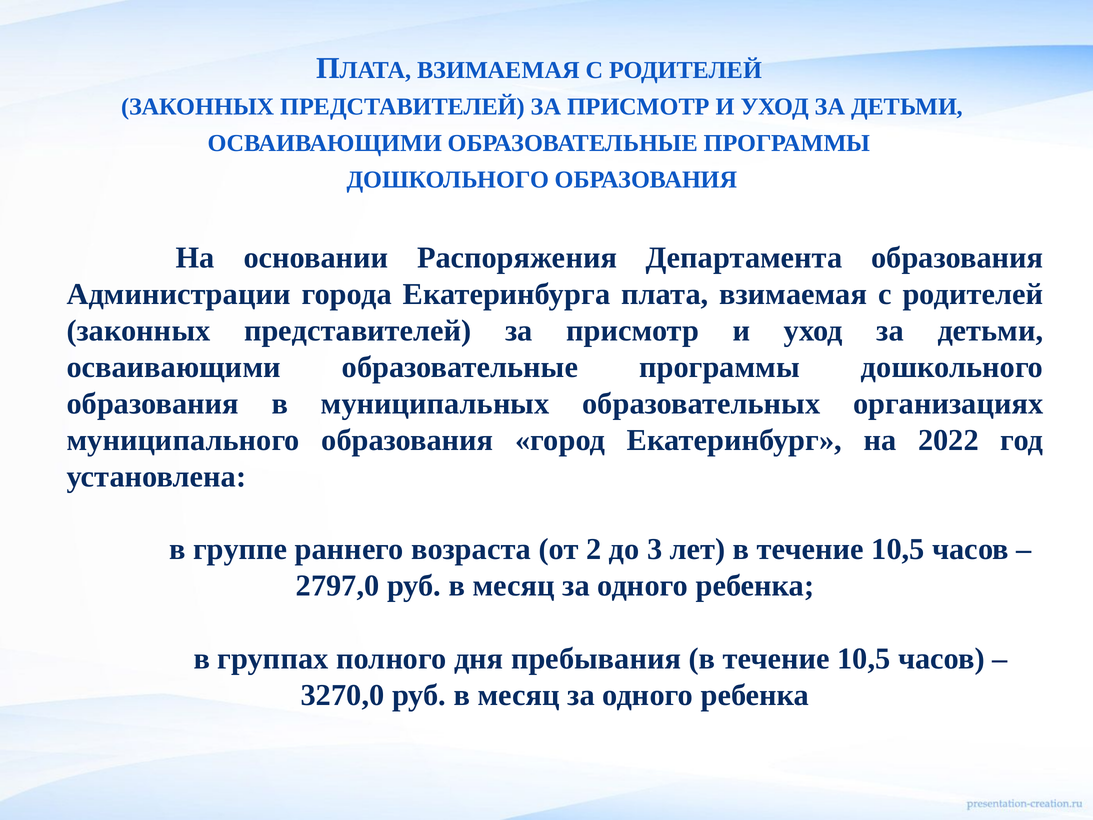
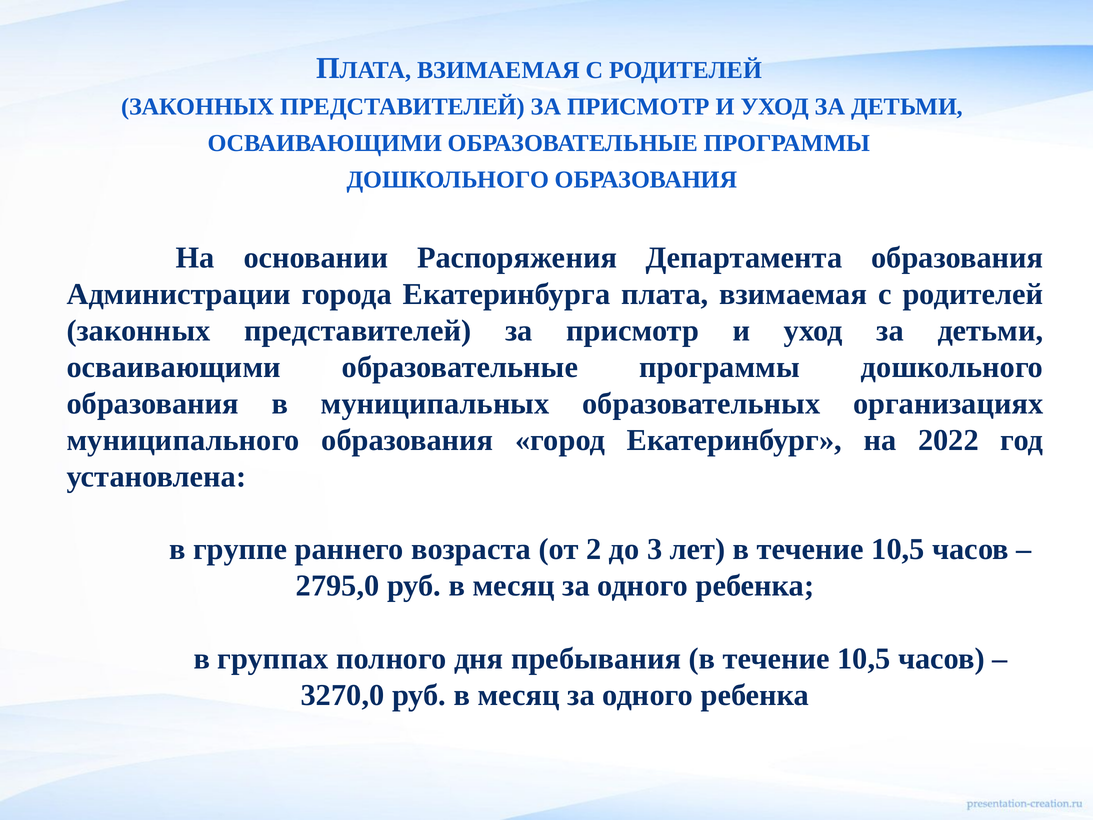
2797,0: 2797,0 -> 2795,0
